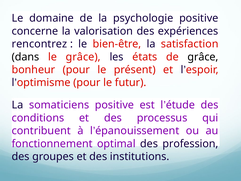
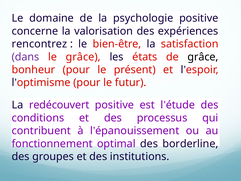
dans colour: black -> purple
somaticiens: somaticiens -> redécouvert
profession: profession -> borderline
